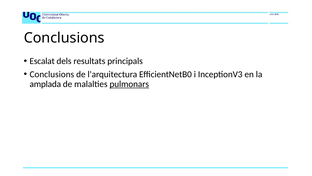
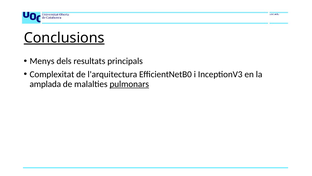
Conclusions at (64, 38) underline: none -> present
Escalat: Escalat -> Menys
Conclusions at (52, 74): Conclusions -> Complexitat
